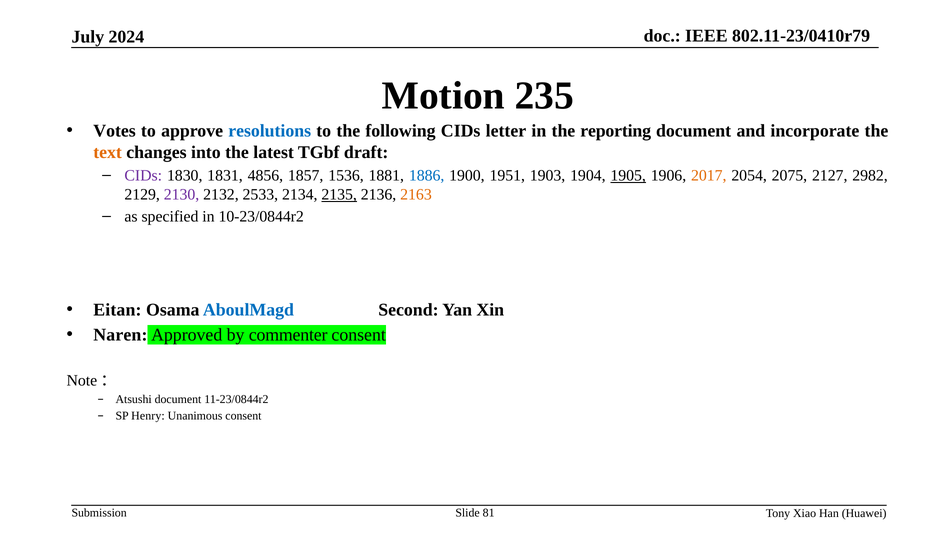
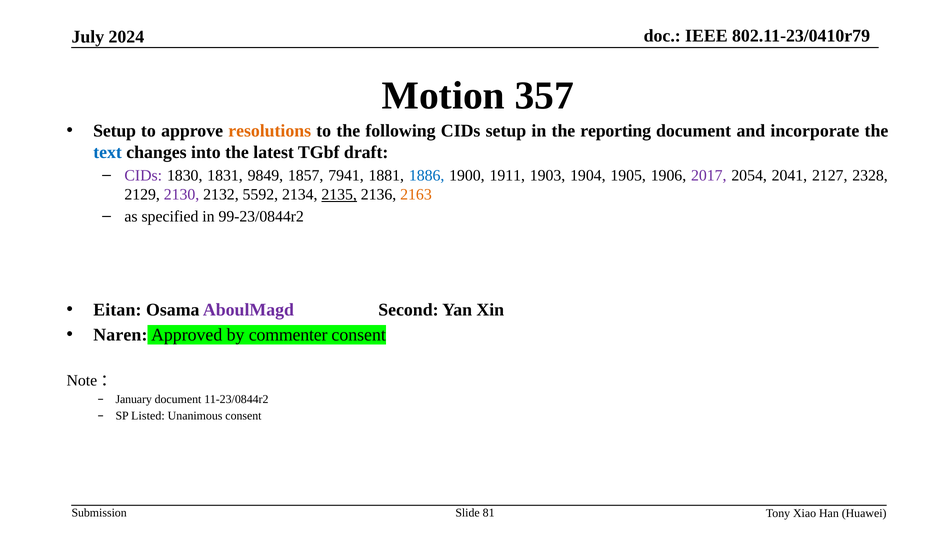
235: 235 -> 357
Votes at (115, 131): Votes -> Setup
resolutions colour: blue -> orange
CIDs letter: letter -> setup
text colour: orange -> blue
4856: 4856 -> 9849
1536: 1536 -> 7941
1951: 1951 -> 1911
1905 underline: present -> none
2017 colour: orange -> purple
2075: 2075 -> 2041
2982: 2982 -> 2328
2533: 2533 -> 5592
10-23/0844r2: 10-23/0844r2 -> 99-23/0844r2
AboulMagd colour: blue -> purple
Atsushi: Atsushi -> January
Henry: Henry -> Listed
